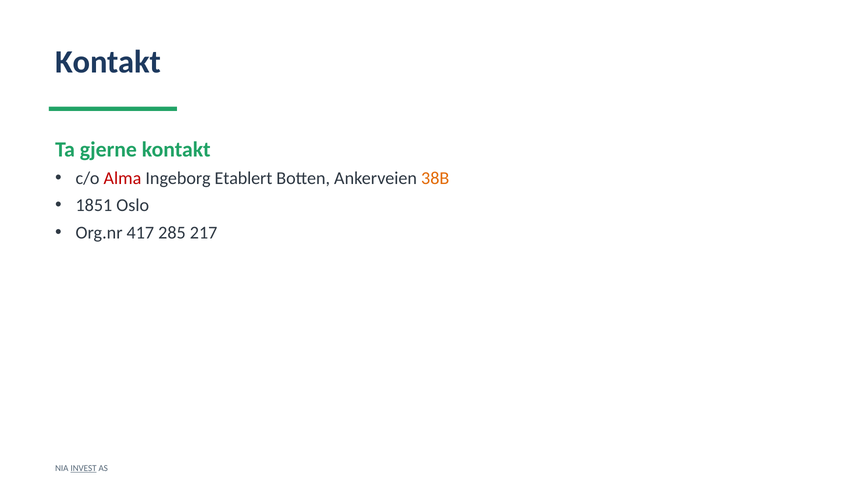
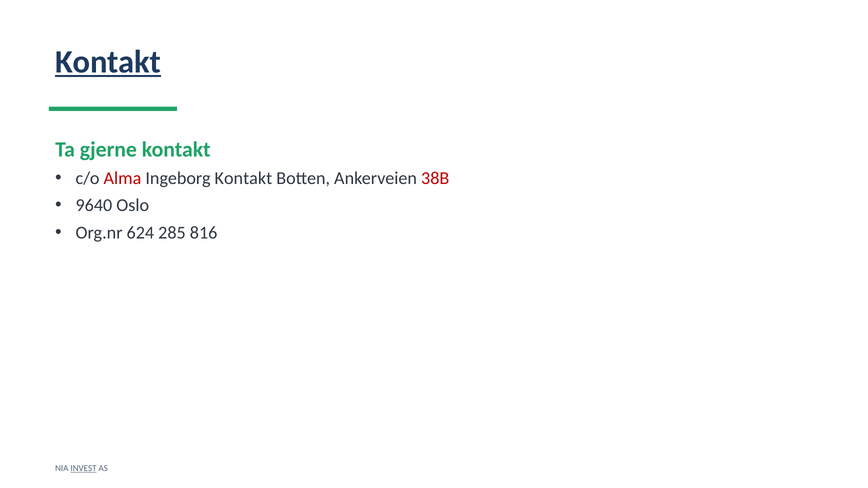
Kontakt at (108, 62) underline: none -> present
Ingeborg Etablert: Etablert -> Kontakt
38B colour: orange -> red
1851: 1851 -> 9640
417: 417 -> 624
217: 217 -> 816
